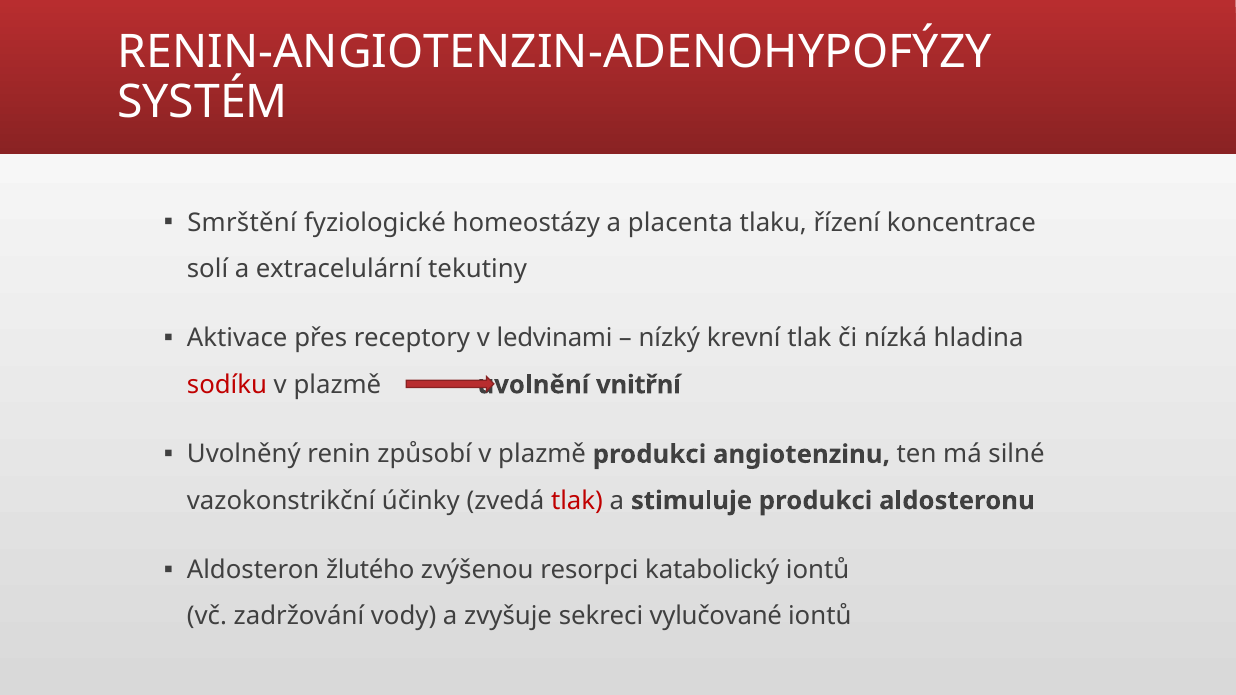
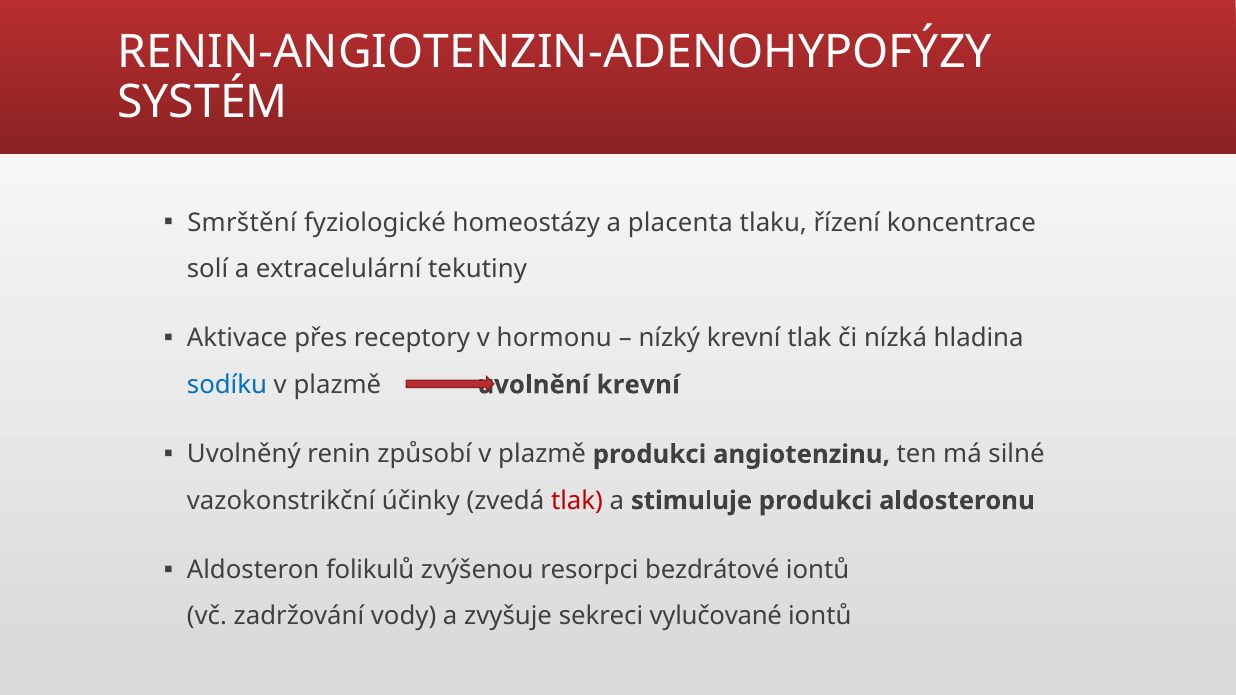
ledvinami: ledvinami -> hormonu
sodíku colour: red -> blue
uvolnění vnitřní: vnitřní -> krevní
žlutého: žlutého -> folikulů
katabolický: katabolický -> bezdrátové
